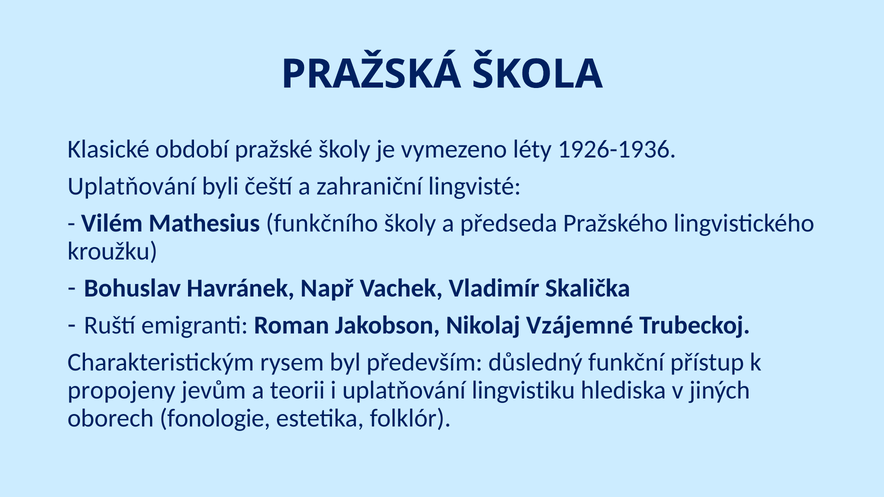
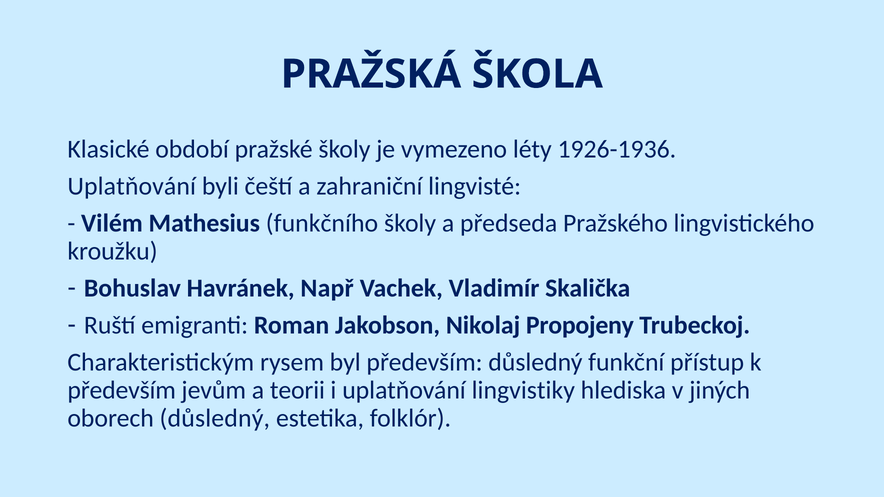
Vzájemné: Vzájemné -> Propojeny
propojeny at (121, 390): propojeny -> především
lingvistiku: lingvistiku -> lingvistiky
oborech fonologie: fonologie -> důsledný
